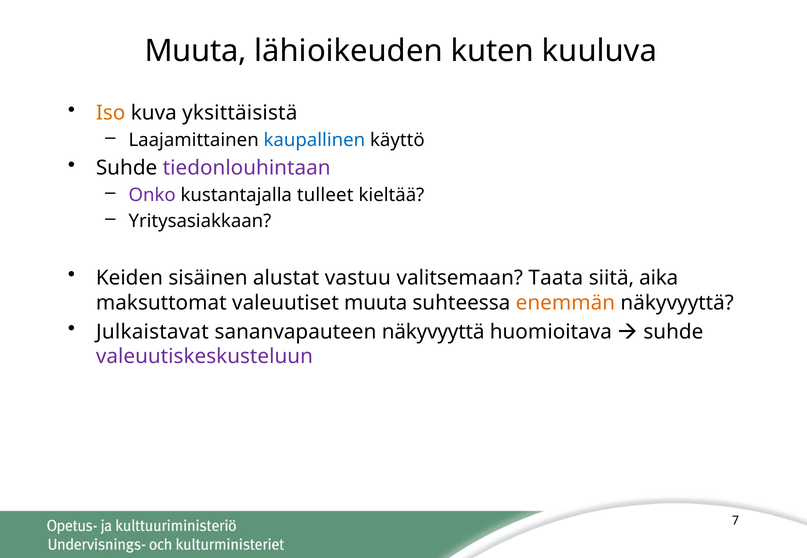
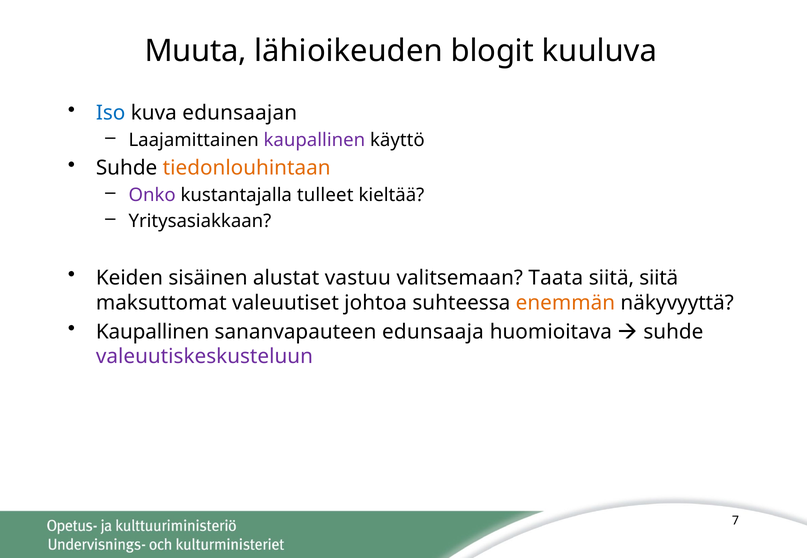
kuten: kuten -> blogit
Iso colour: orange -> blue
yksittäisistä: yksittäisistä -> edunsaajan
kaupallinen at (314, 140) colour: blue -> purple
tiedonlouhintaan colour: purple -> orange
siitä aika: aika -> siitä
valeuutiset muuta: muuta -> johtoa
Julkaistavat at (152, 332): Julkaistavat -> Kaupallinen
sananvapauteen näkyvyyttä: näkyvyyttä -> edunsaaja
